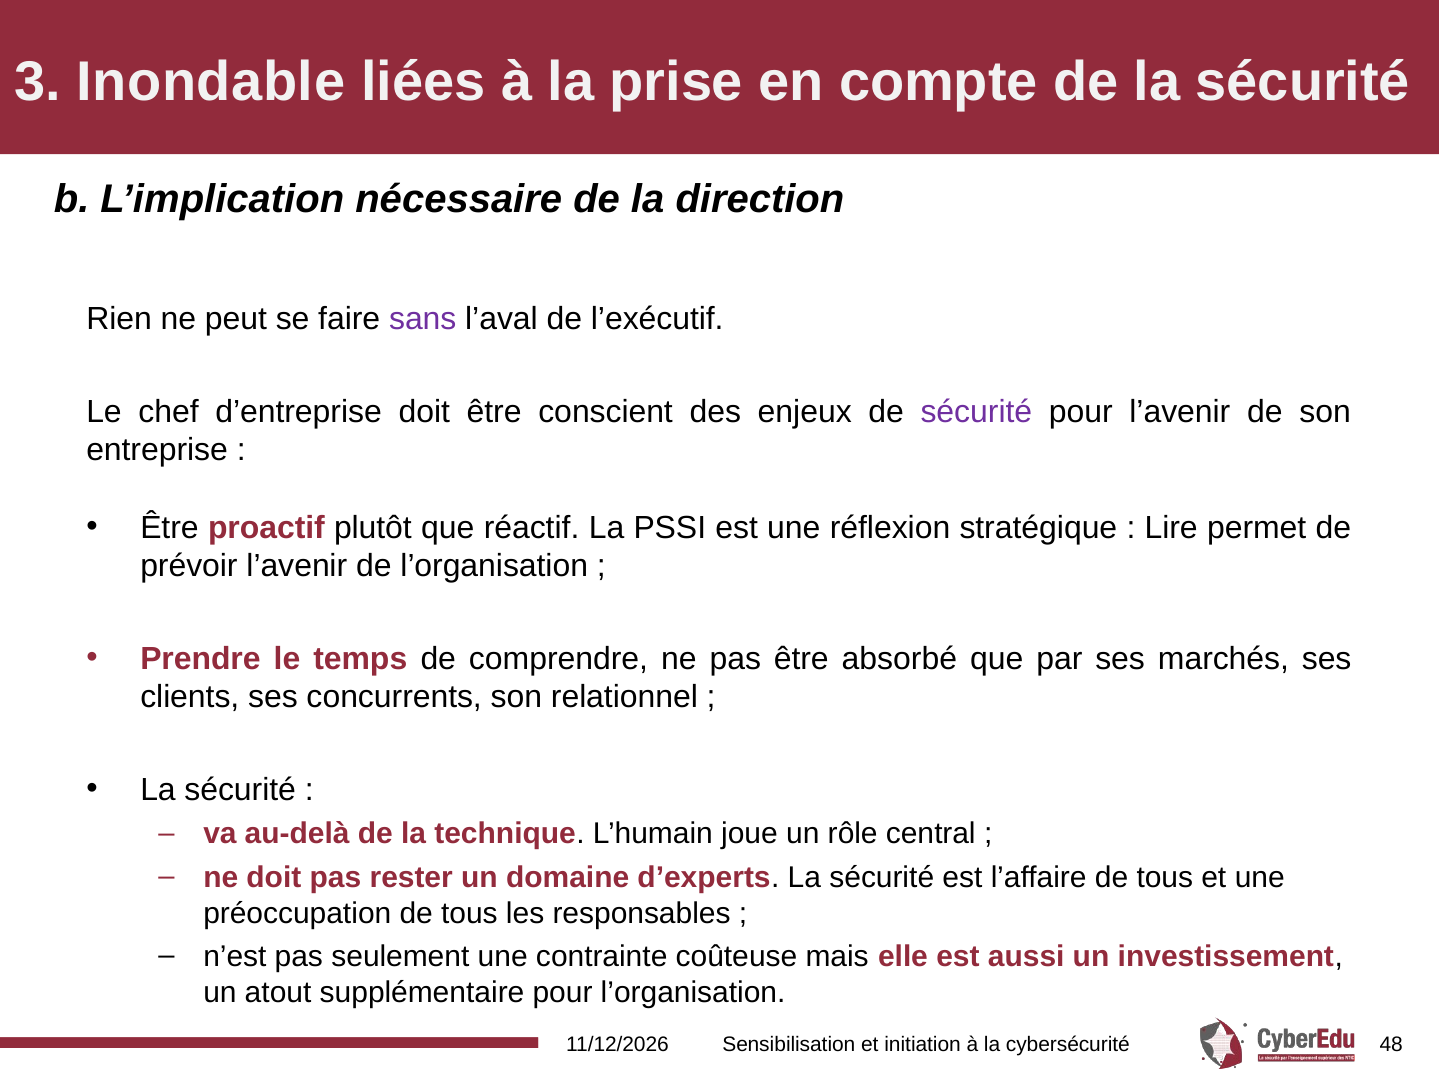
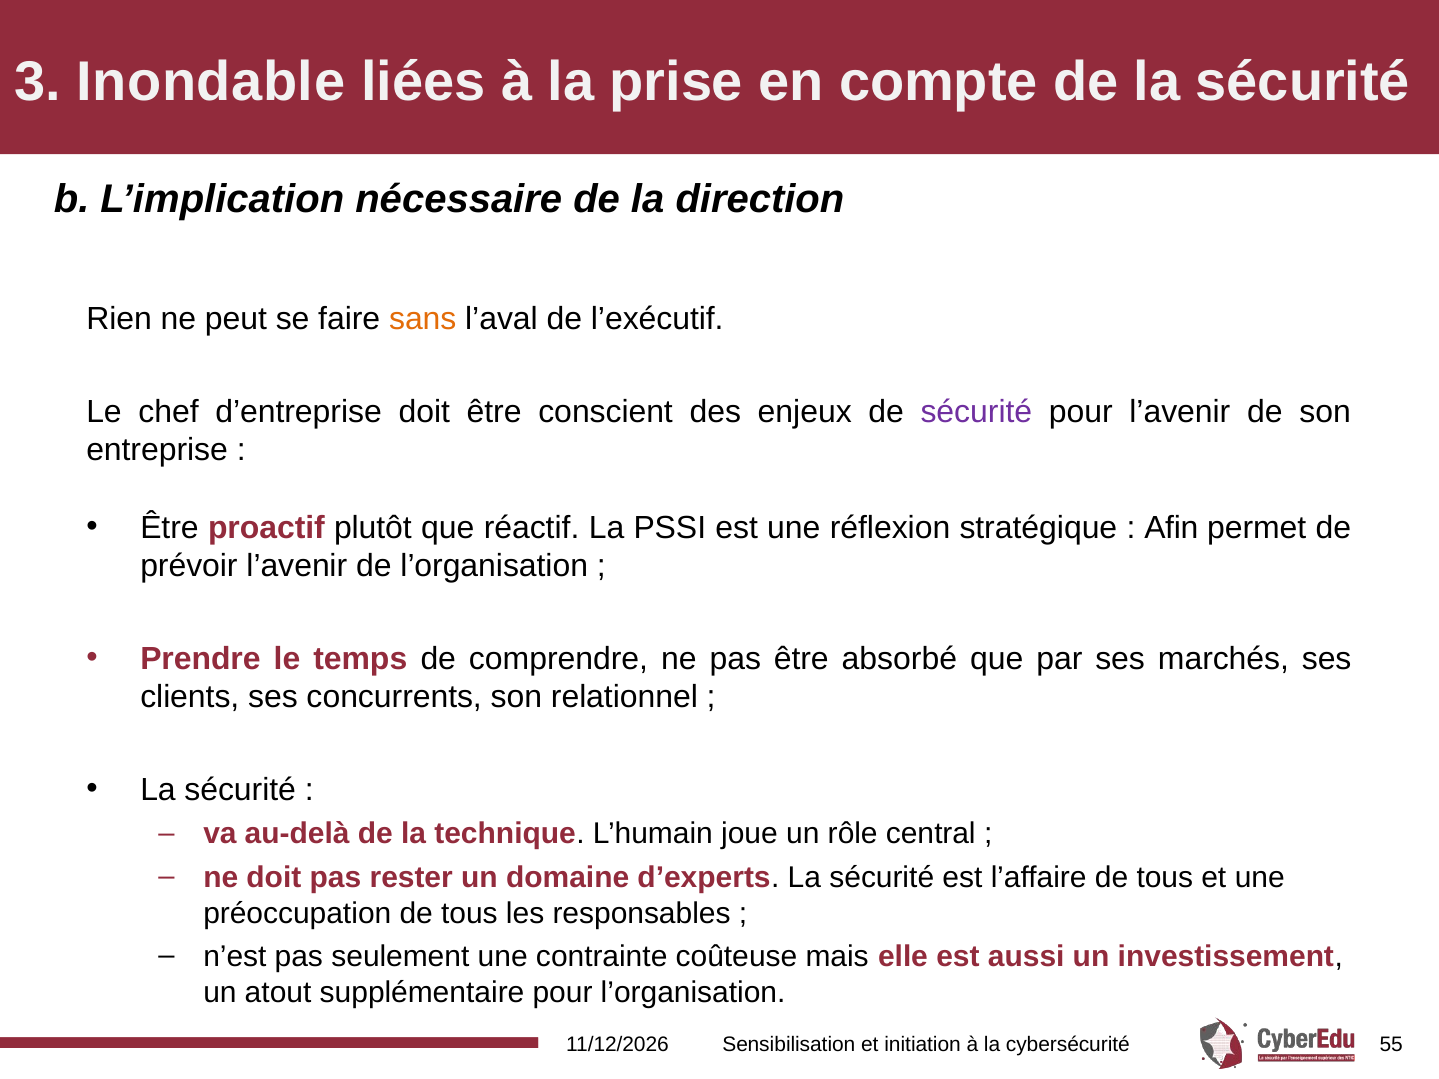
sans colour: purple -> orange
Lire: Lire -> Afin
48: 48 -> 55
